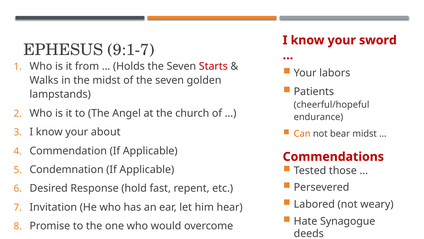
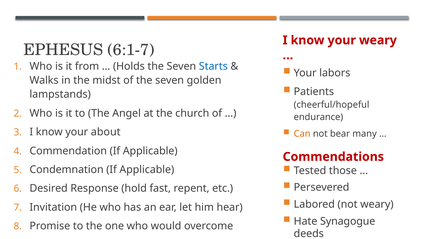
your sword: sword -> weary
9:1-7: 9:1-7 -> 6:1-7
Starts colour: red -> blue
bear midst: midst -> many
